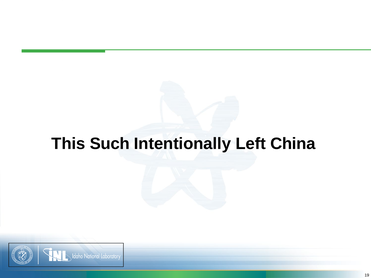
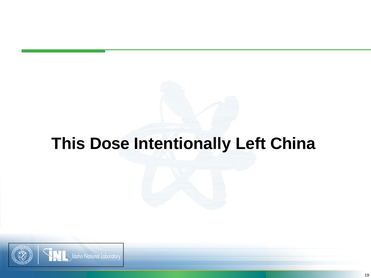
Such: Such -> Dose
